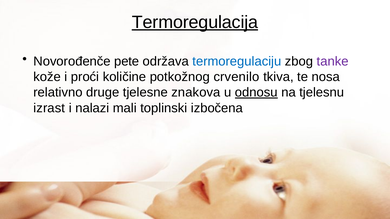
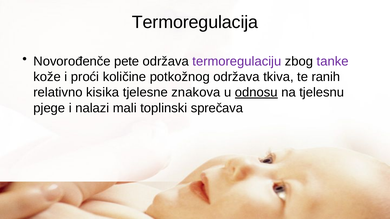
Termoregulacija underline: present -> none
termoregulaciju colour: blue -> purple
potkožnog crvenilo: crvenilo -> održava
nosa: nosa -> ranih
druge: druge -> kisika
izrast: izrast -> pjege
izbočena: izbočena -> sprečava
